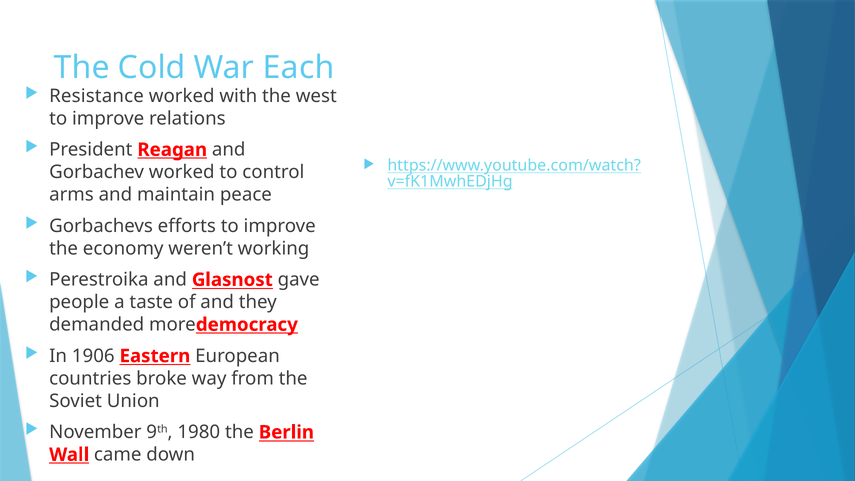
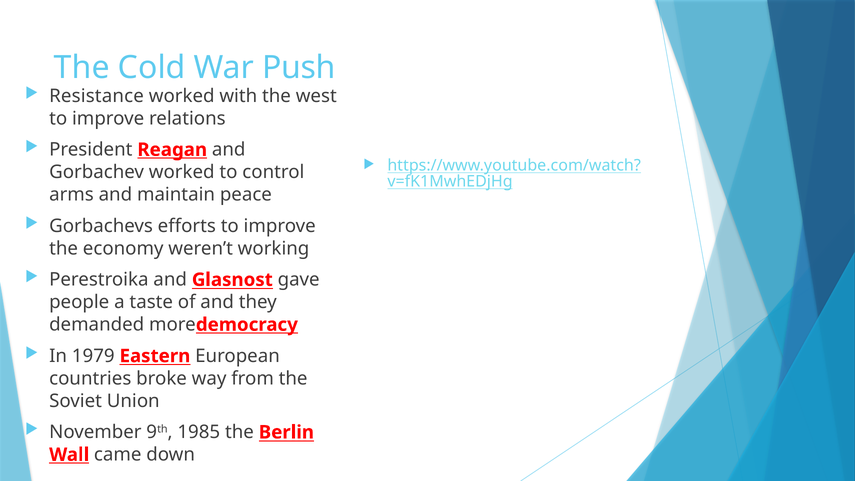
Each: Each -> Push
1906: 1906 -> 1979
1980: 1980 -> 1985
